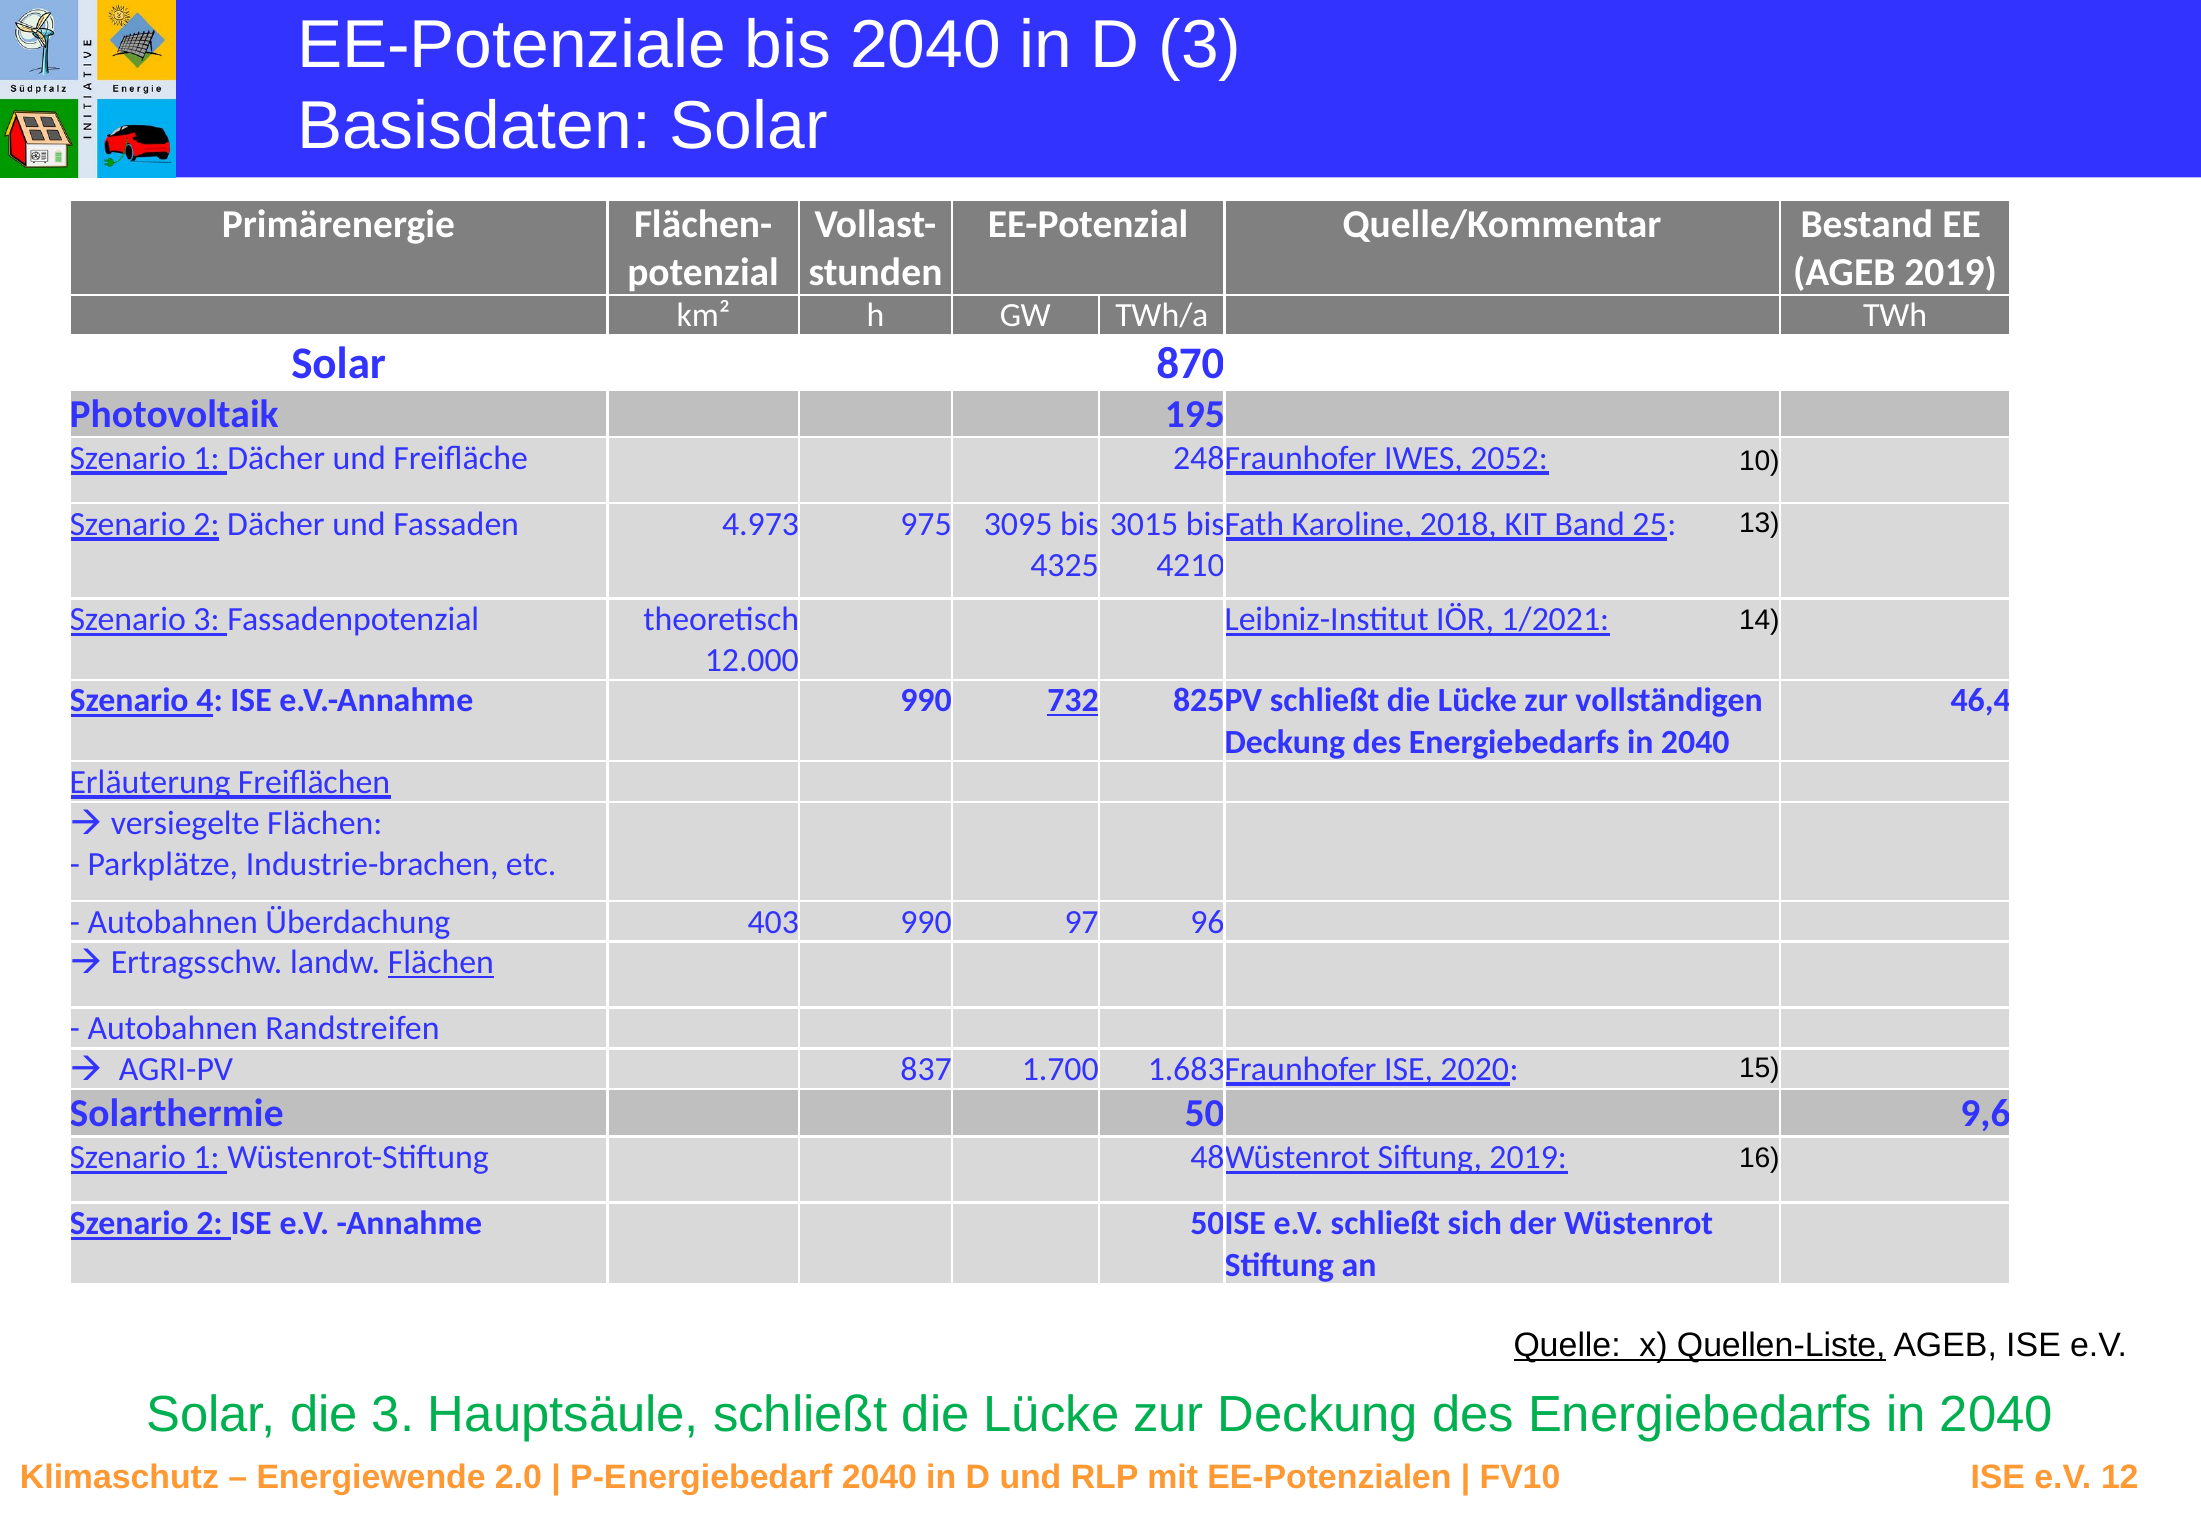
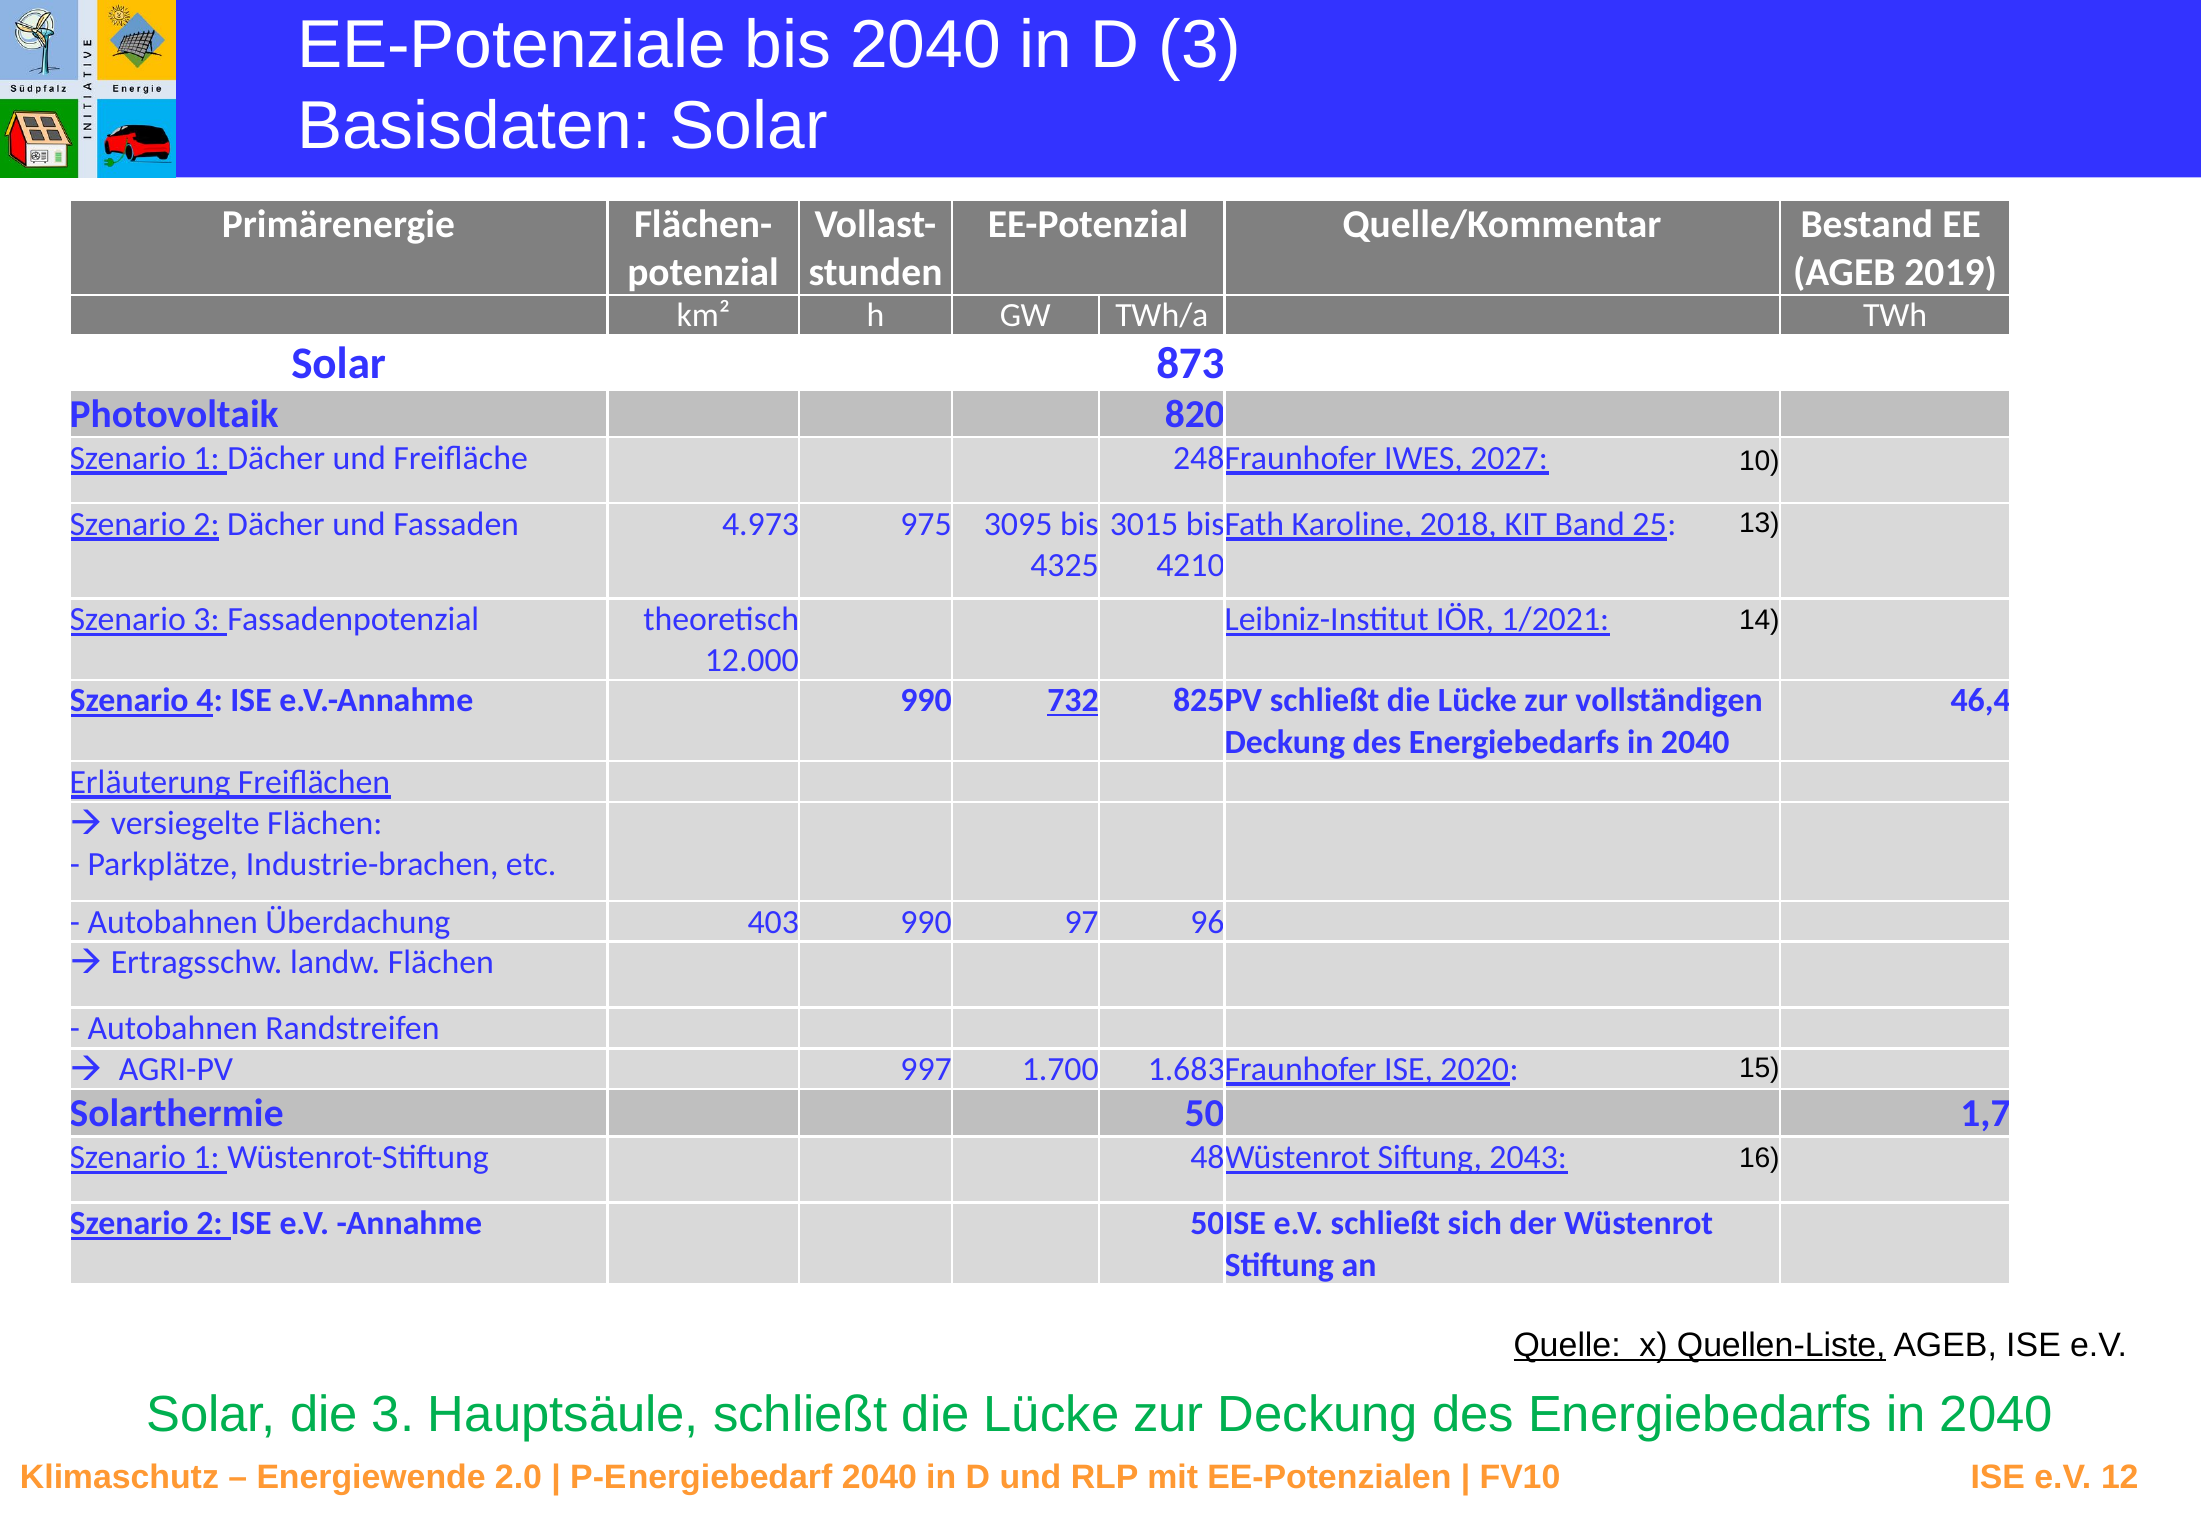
870: 870 -> 873
195: 195 -> 820
2052: 2052 -> 2027
Flächen at (441, 963) underline: present -> none
837: 837 -> 997
9,6: 9,6 -> 1,7
Siftung 2019: 2019 -> 2043
